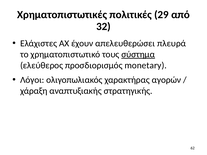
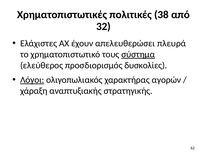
29: 29 -> 38
monetary: monetary -> δυσκολίες
Λόγοι underline: none -> present
